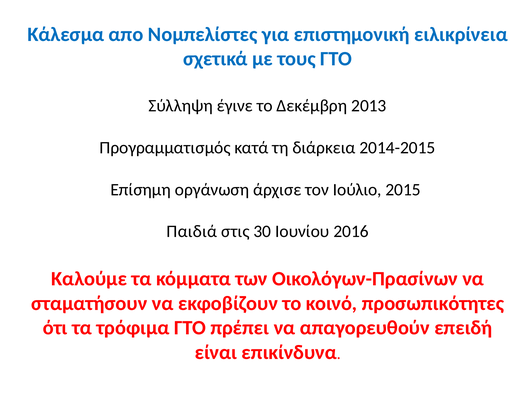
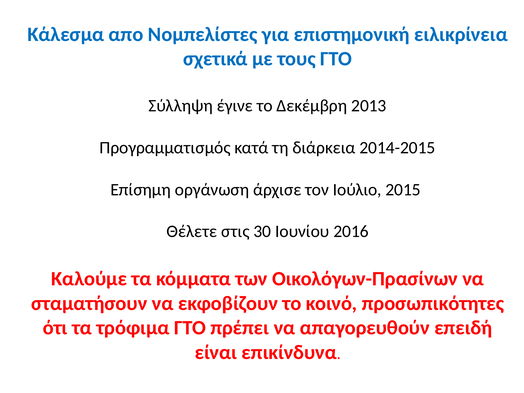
Παιδιά: Παιδιά -> Θέλετε
